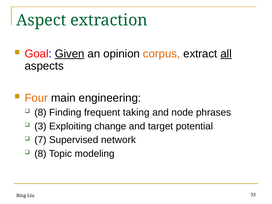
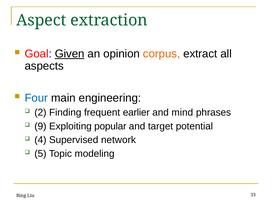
all underline: present -> none
Four colour: orange -> blue
8 at (40, 112): 8 -> 2
taking: taking -> earlier
node: node -> mind
3: 3 -> 9
change: change -> popular
7: 7 -> 4
8 at (40, 154): 8 -> 5
